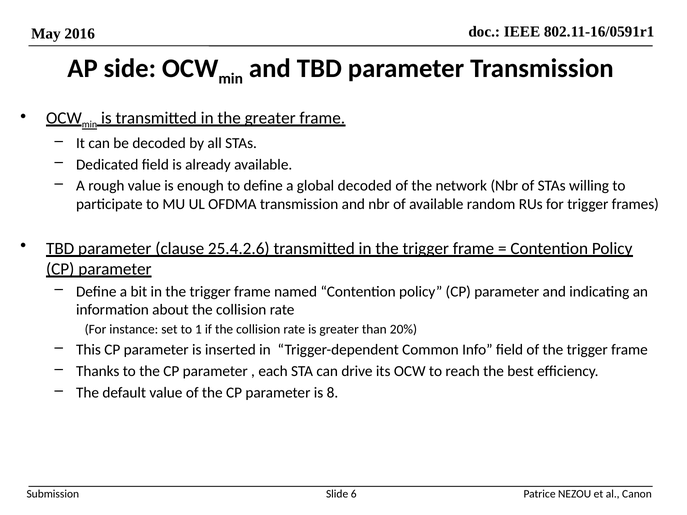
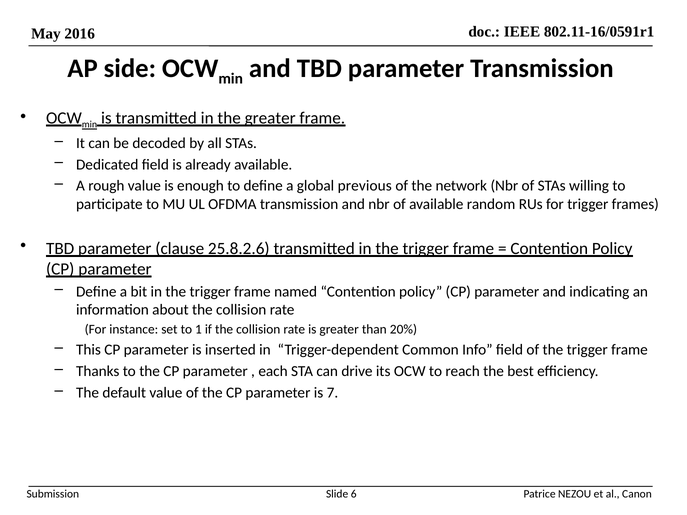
global decoded: decoded -> previous
25.4.2.6: 25.4.2.6 -> 25.8.2.6
8: 8 -> 7
